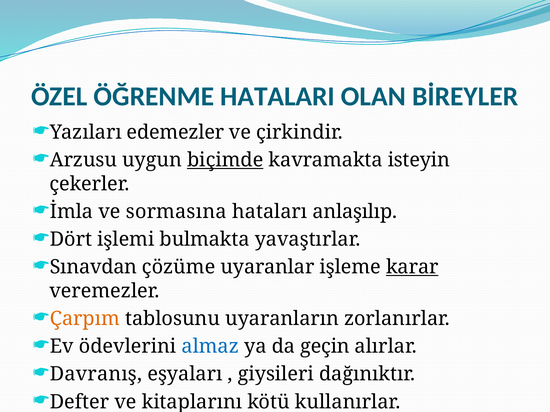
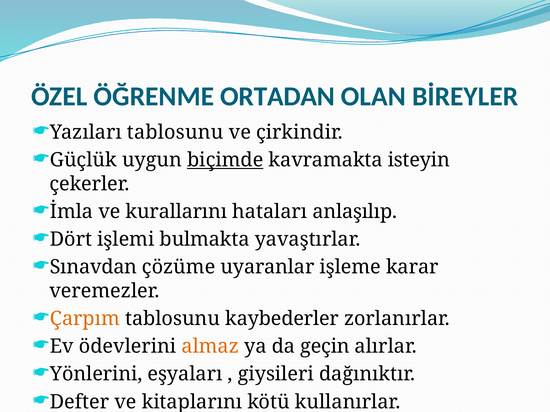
HATALARI: HATALARI -> ORTADAN
Yazıları edemezler: edemezler -> tablosunu
Arzusu: Arzusu -> Güçlük
sormasına: sormasına -> kurallarını
karar underline: present -> none
uyaranların: uyaranların -> kaybederler
almaz colour: blue -> orange
Davranış: Davranış -> Yönlerini
